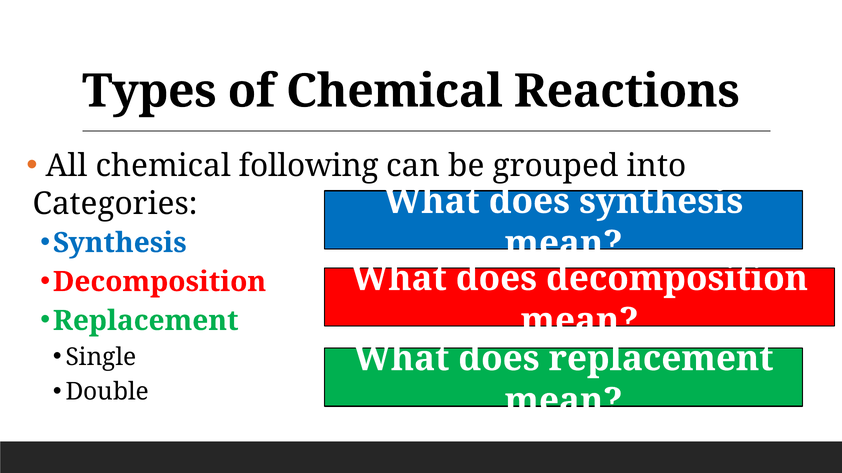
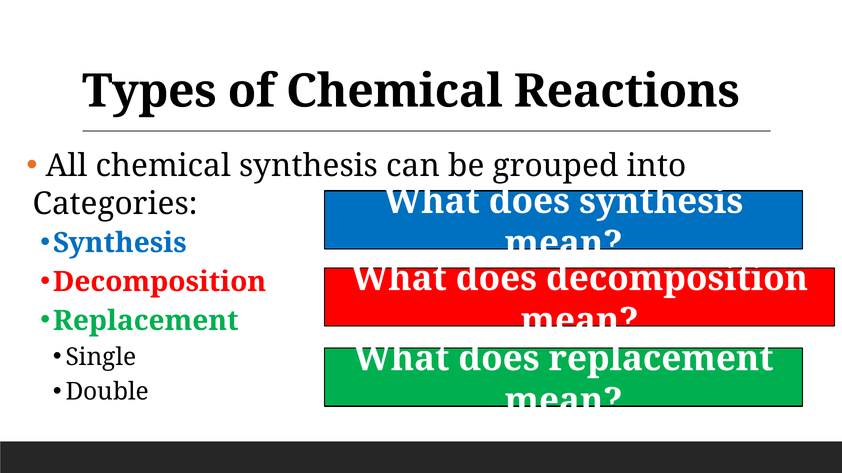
chemical following: following -> synthesis
